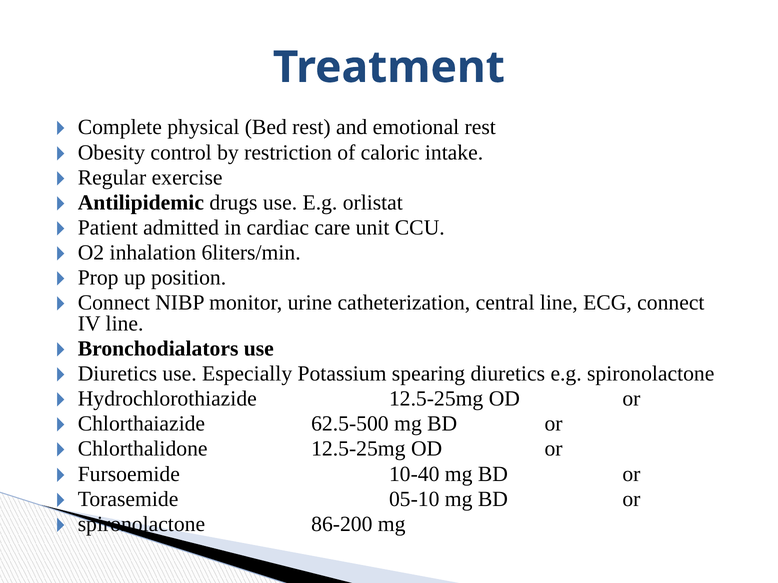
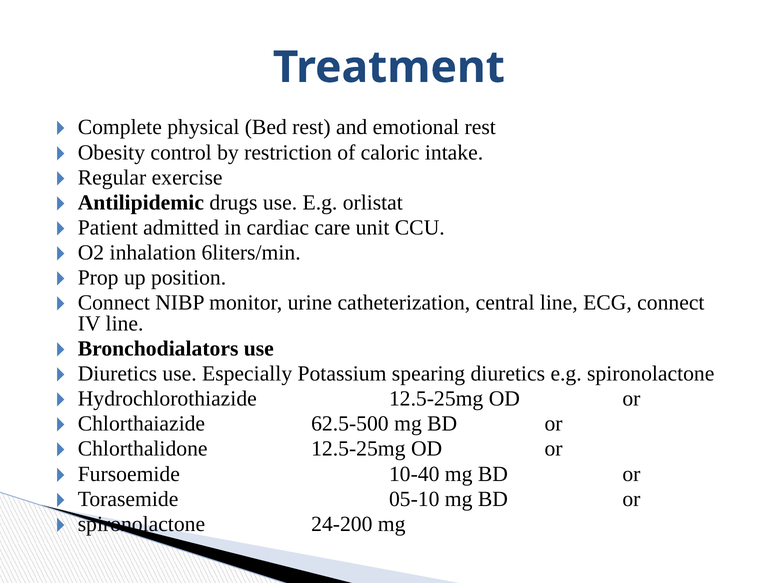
86-200: 86-200 -> 24-200
